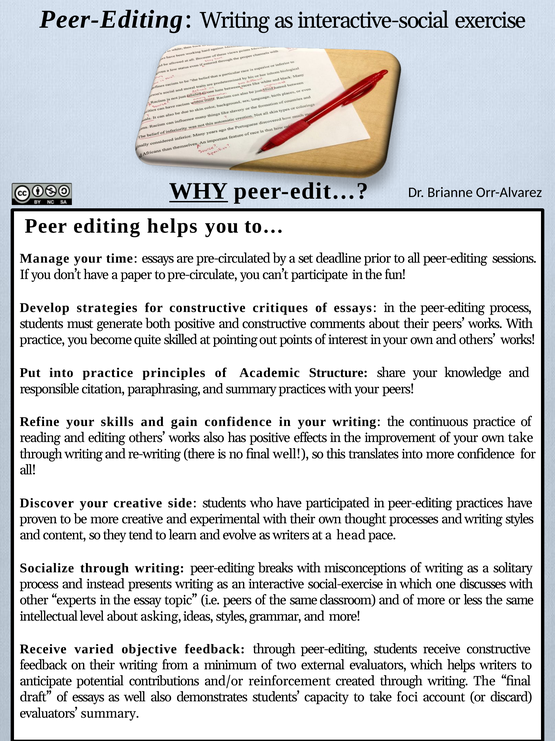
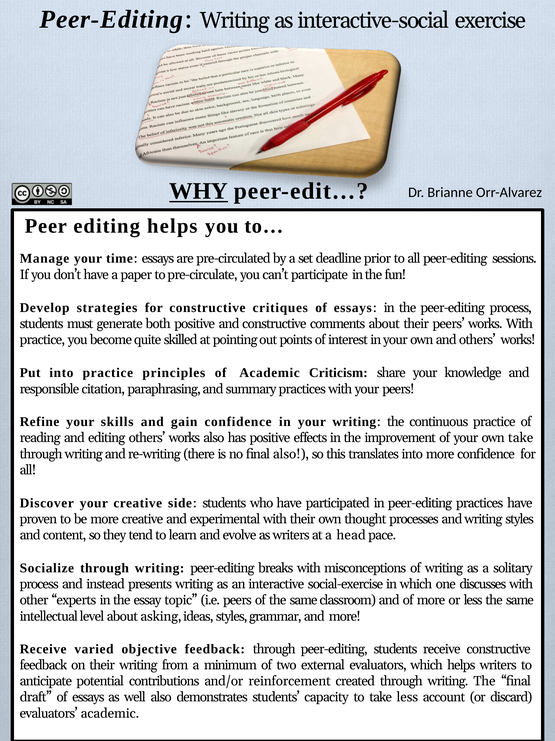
Structure: Structure -> Criticism
final well: well -> also
take foci: foci -> less
evaluators summary: summary -> academic
